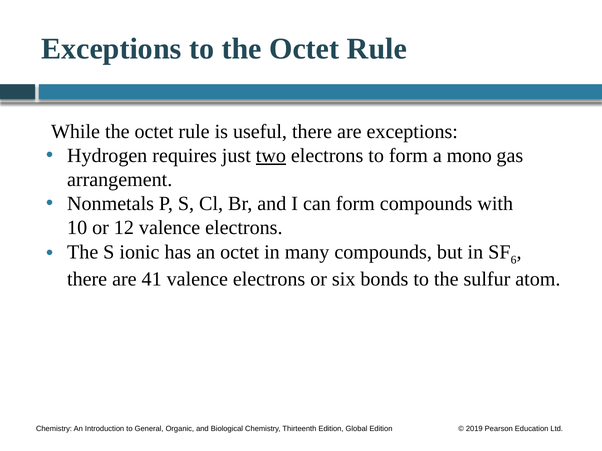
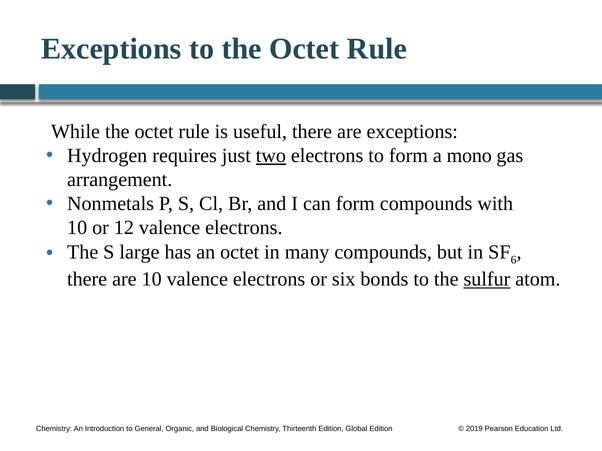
ionic: ionic -> large
are 41: 41 -> 10
sulfur underline: none -> present
